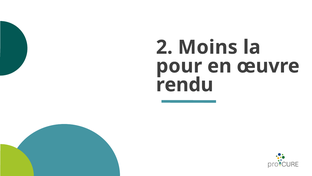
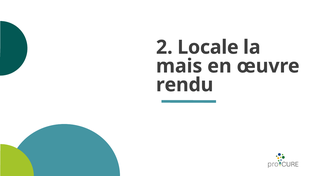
Moins: Moins -> Locale
pour: pour -> mais
